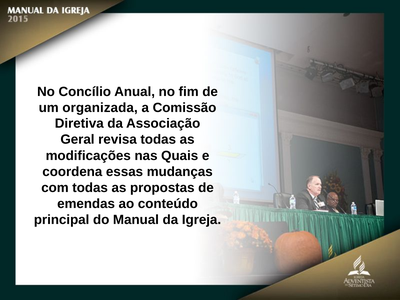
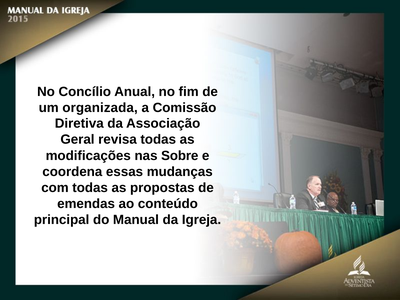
Quais: Quais -> Sobre
